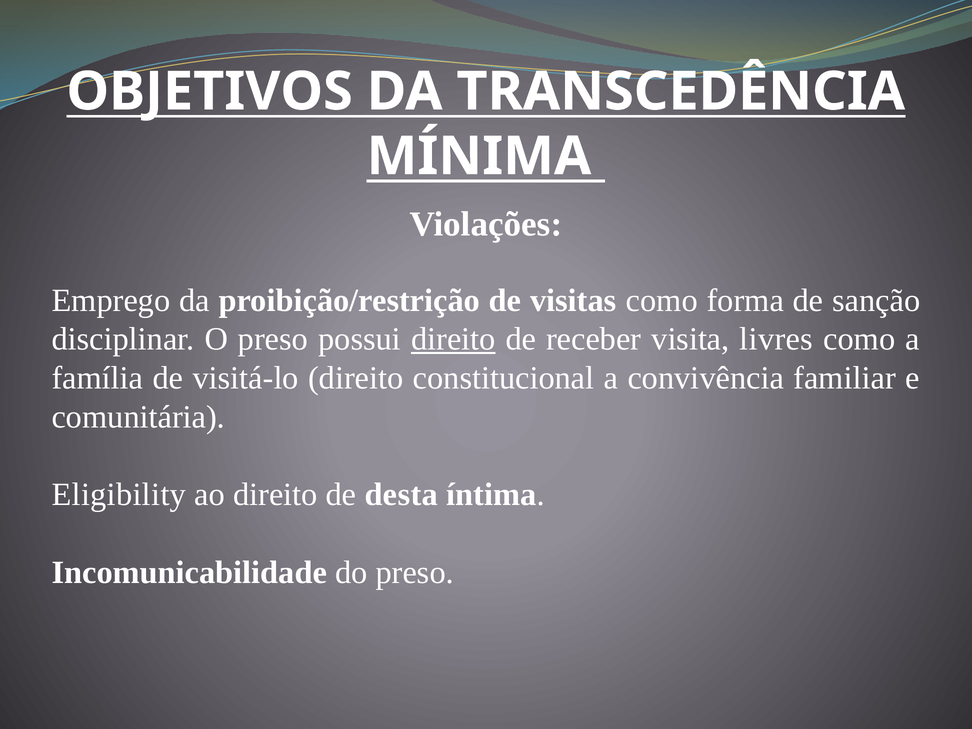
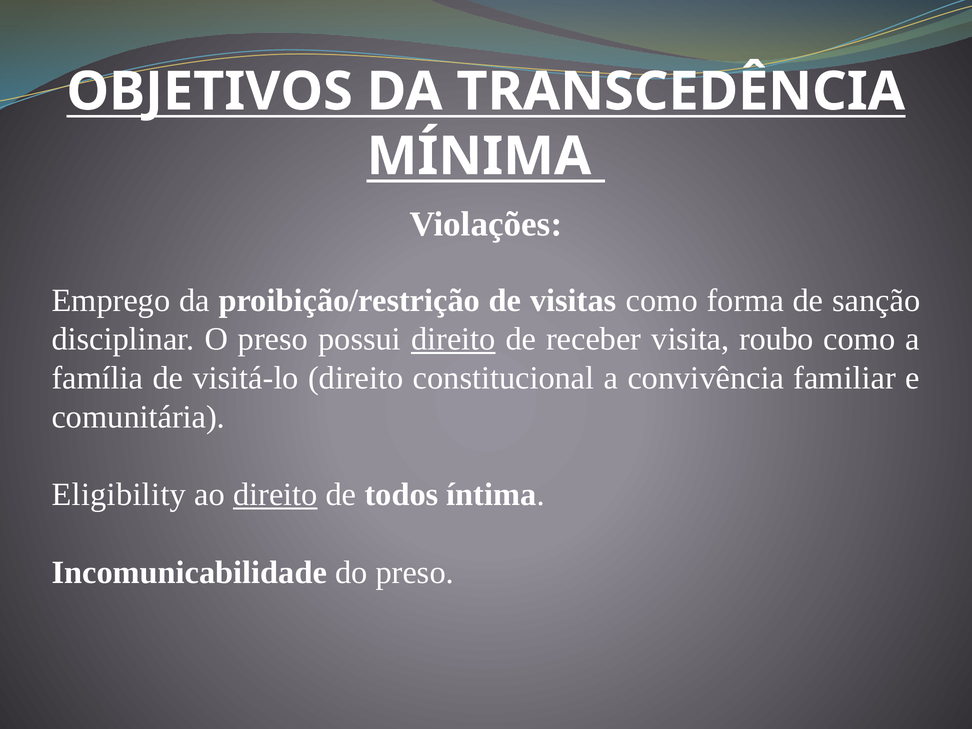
livres: livres -> roubo
direito at (275, 495) underline: none -> present
desta: desta -> todos
